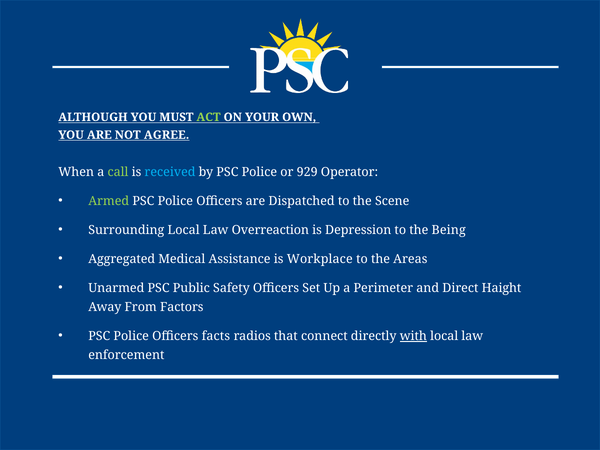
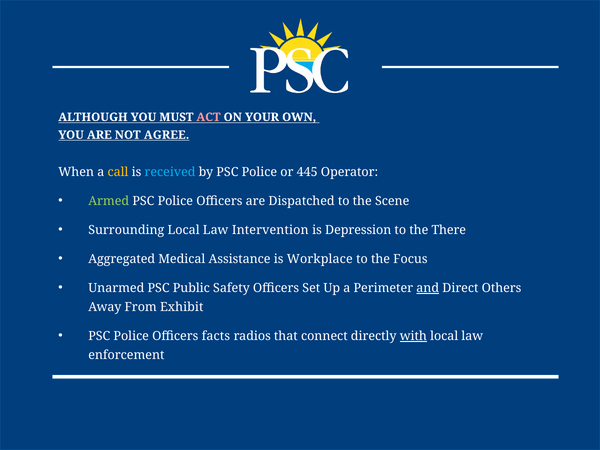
ACT colour: light green -> pink
call colour: light green -> yellow
929: 929 -> 445
Overreaction: Overreaction -> Intervention
Being: Being -> There
Areas: Areas -> Focus
and underline: none -> present
Haight: Haight -> Others
Factors: Factors -> Exhibit
